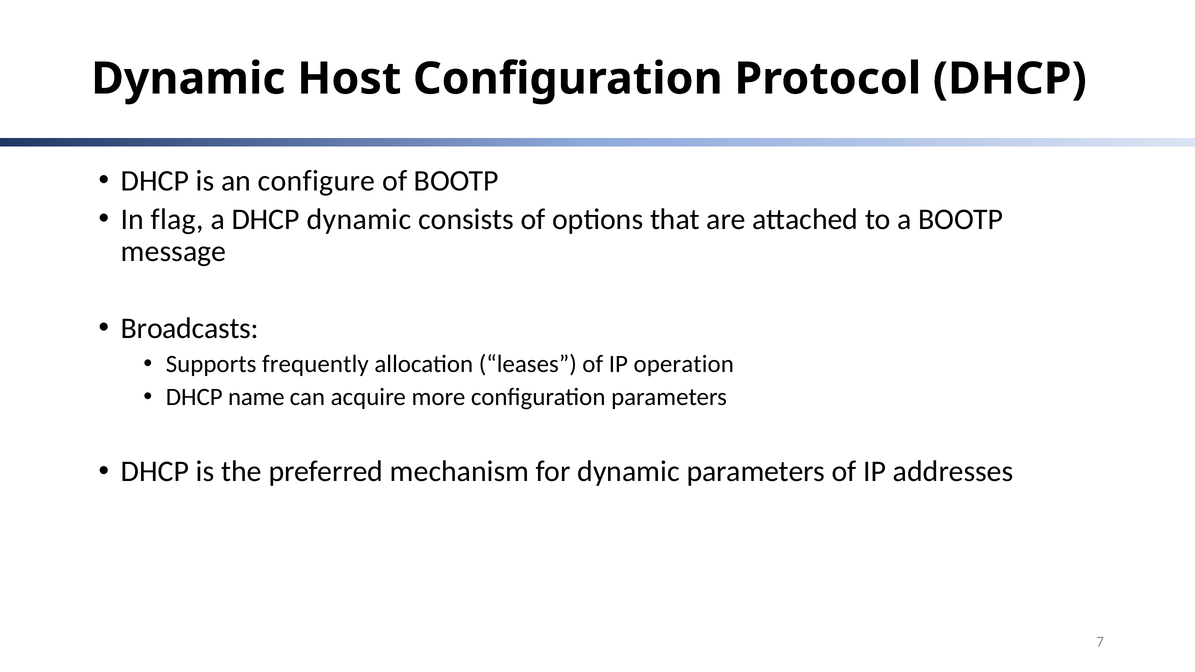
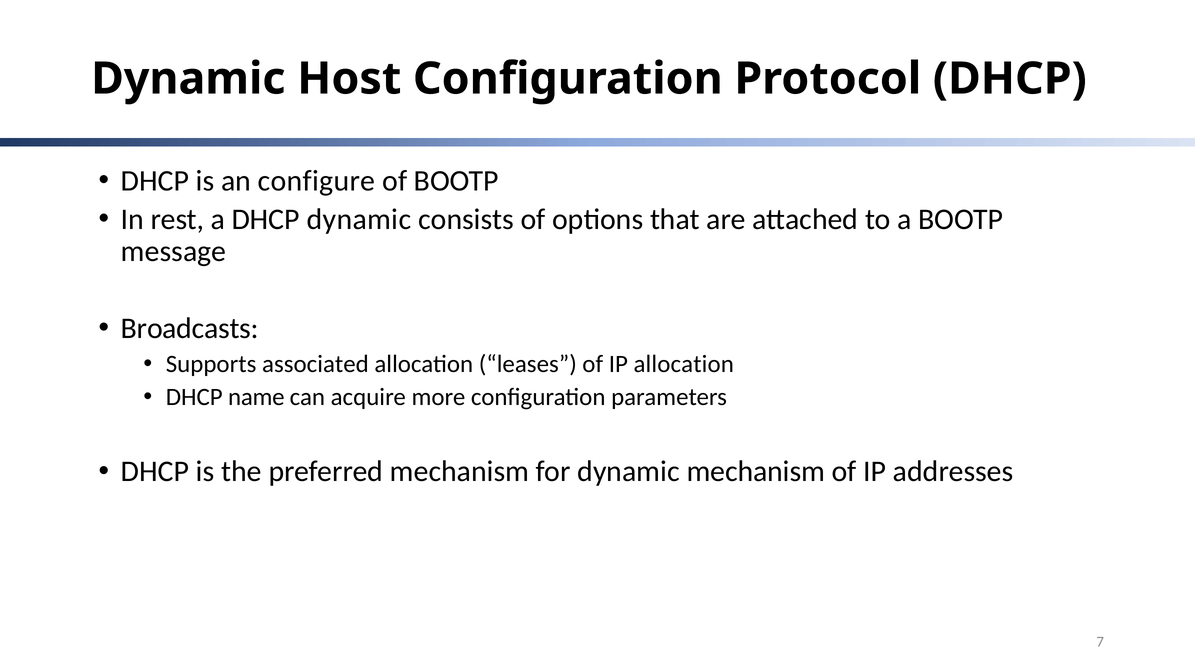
flag: flag -> rest
frequently: frequently -> associated
IP operation: operation -> allocation
dynamic parameters: parameters -> mechanism
